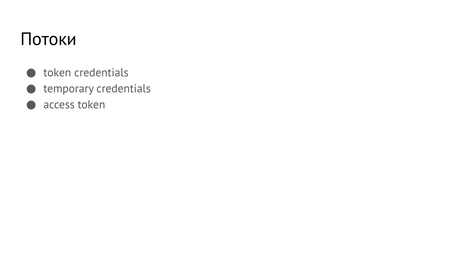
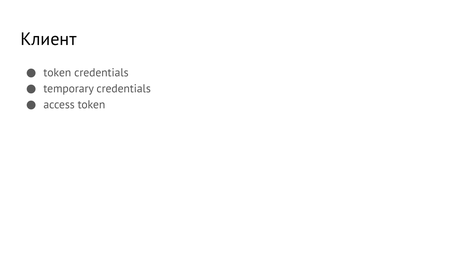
Потоки: Потоки -> Клиент
